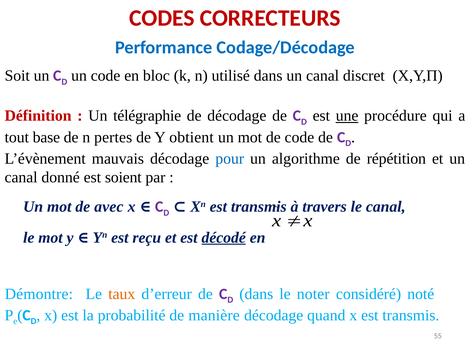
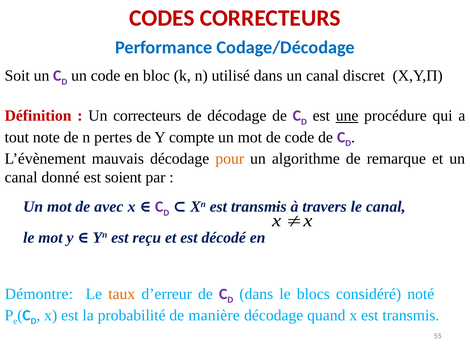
Un télégraphie: télégraphie -> correcteurs
base: base -> note
obtient: obtient -> compte
pour colour: blue -> orange
répétition: répétition -> remarque
décodé underline: present -> none
noter: noter -> blocs
